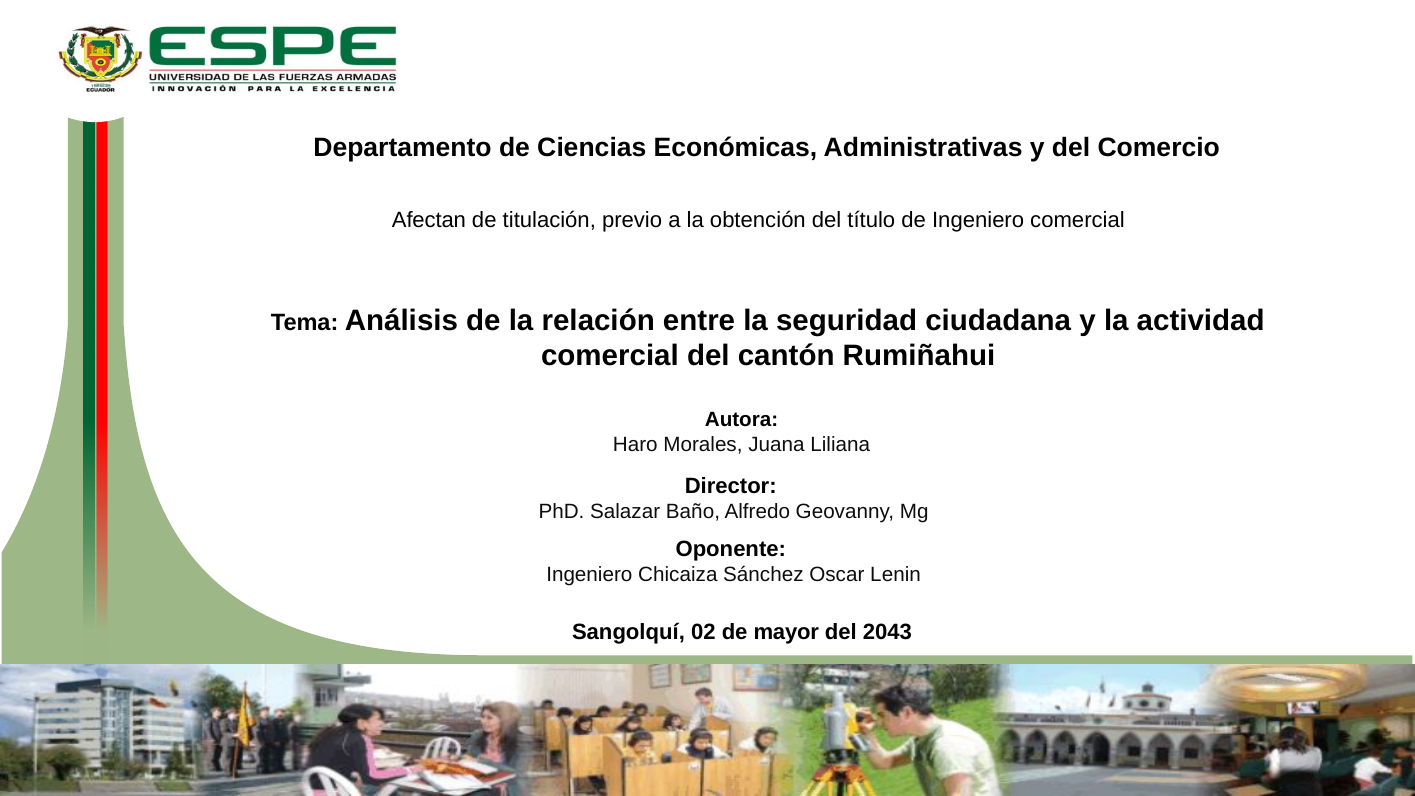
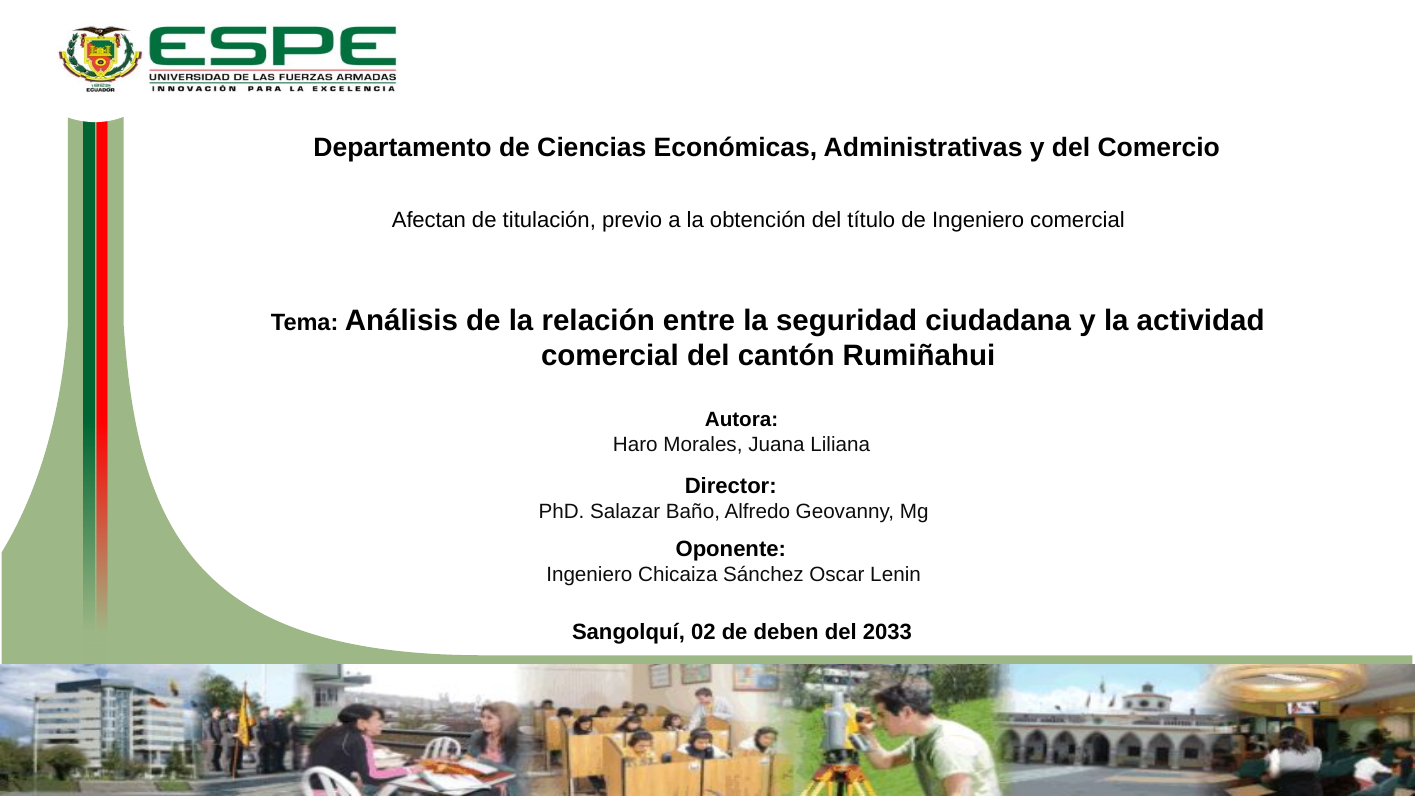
mayor: mayor -> deben
2043: 2043 -> 2033
